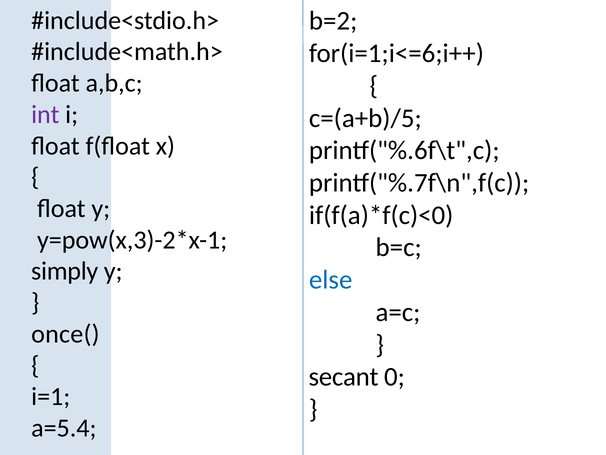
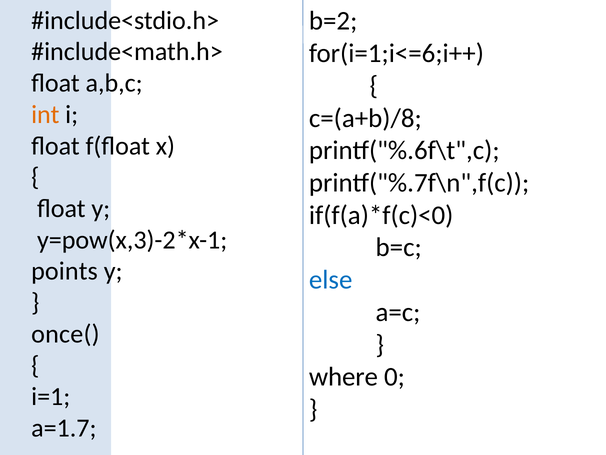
int colour: purple -> orange
c=(a+b)/5: c=(a+b)/5 -> c=(a+b)/8
simply: simply -> points
secant: secant -> where
a=5.4: a=5.4 -> a=1.7
